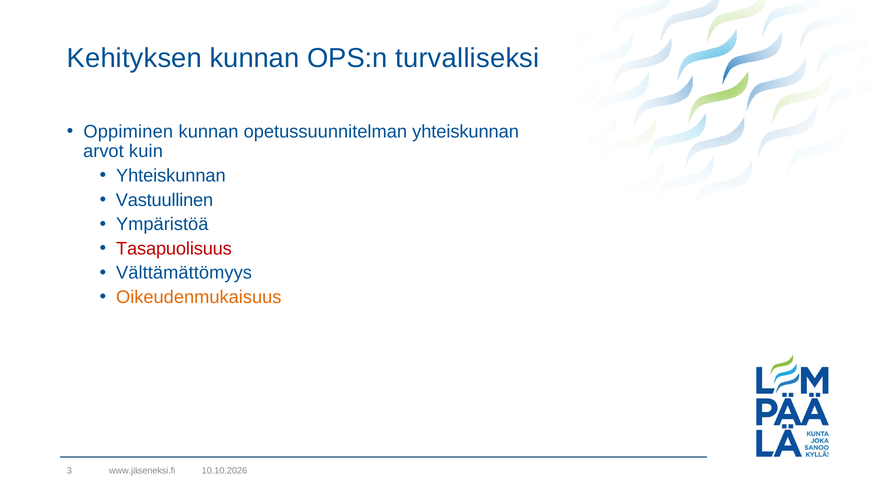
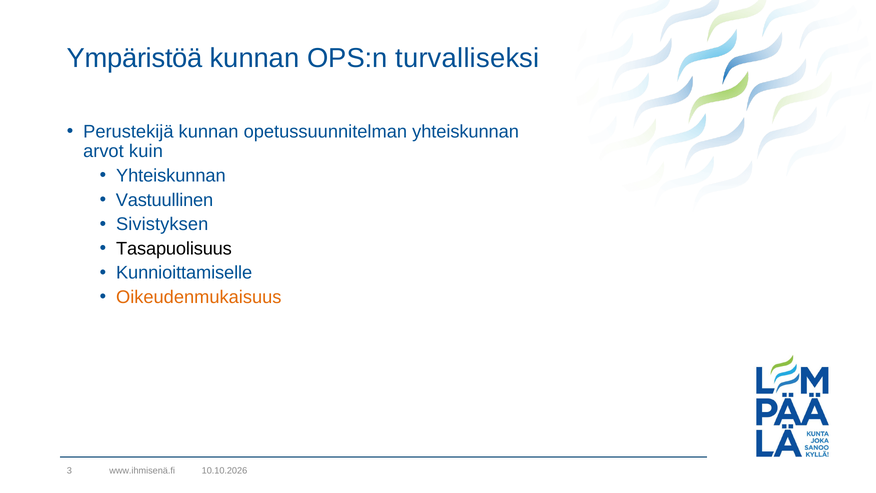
Kehityksen: Kehityksen -> Ympäristöä
Oppiminen: Oppiminen -> Perustekijä
Ympäristöä: Ympäristöä -> Sivistyksen
Tasapuolisuus colour: red -> black
Välttämättömyys: Välttämättömyys -> Kunnioittamiselle
www.jäseneksi.fi: www.jäseneksi.fi -> www.ihmisenä.fi
